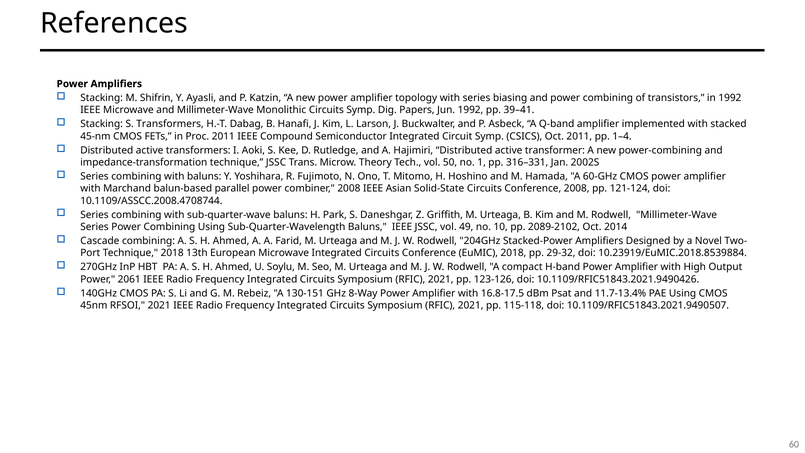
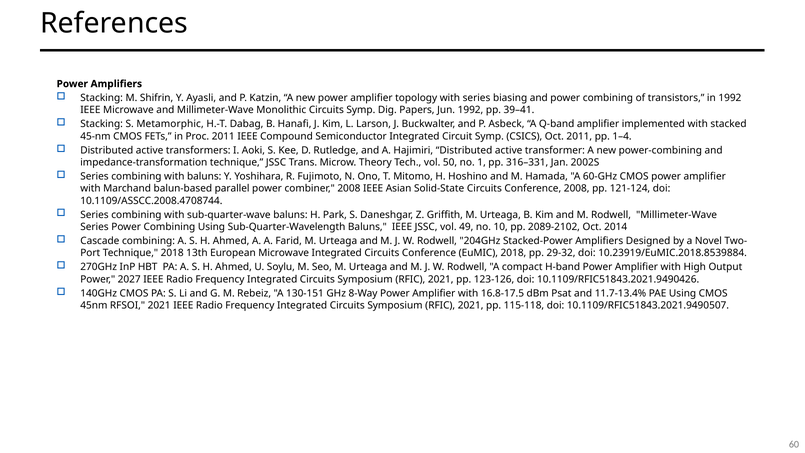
S Transformers: Transformers -> Metamorphic
2061: 2061 -> 2027
